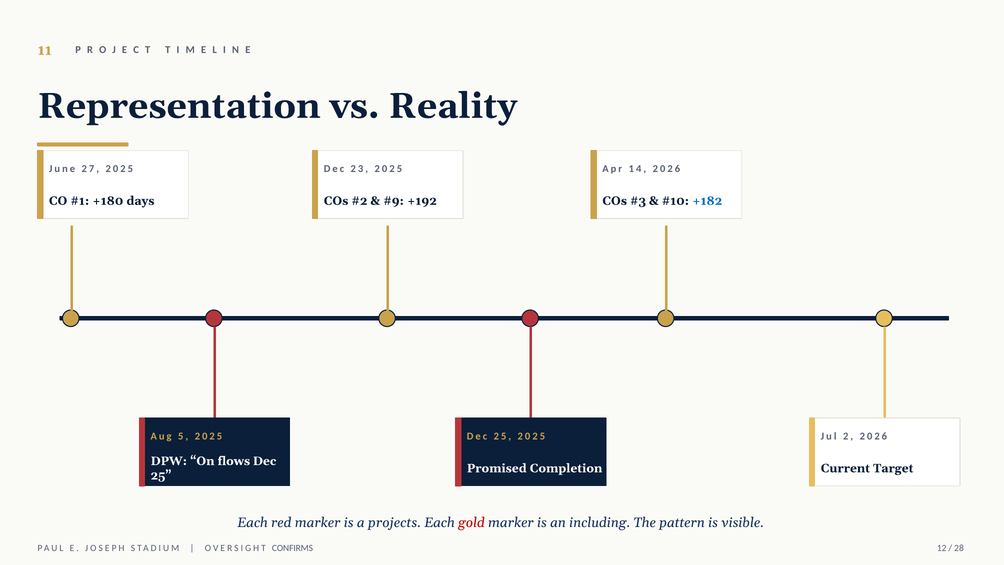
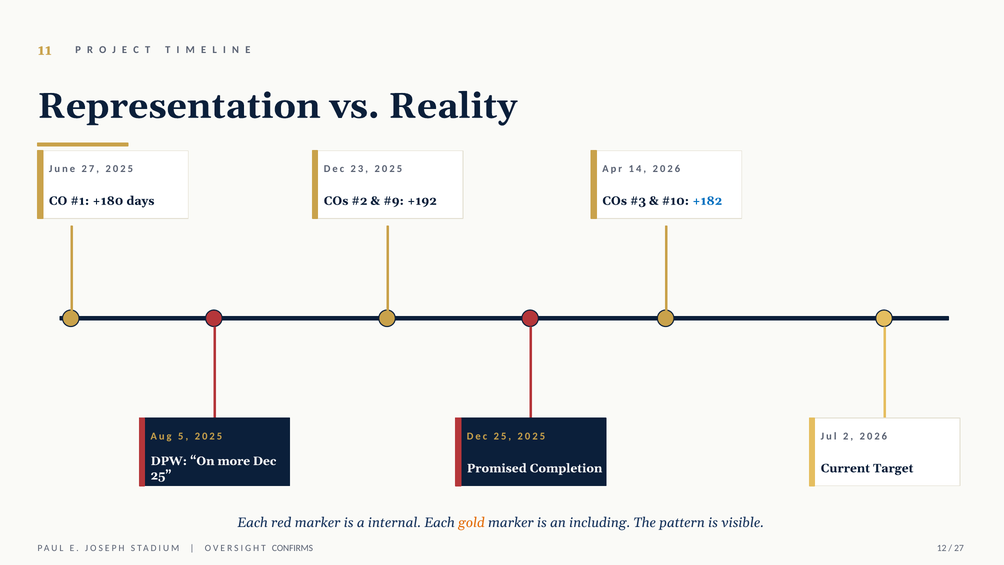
flows: flows -> more
projects: projects -> internal
gold colour: red -> orange
28 at (959, 548): 28 -> 27
